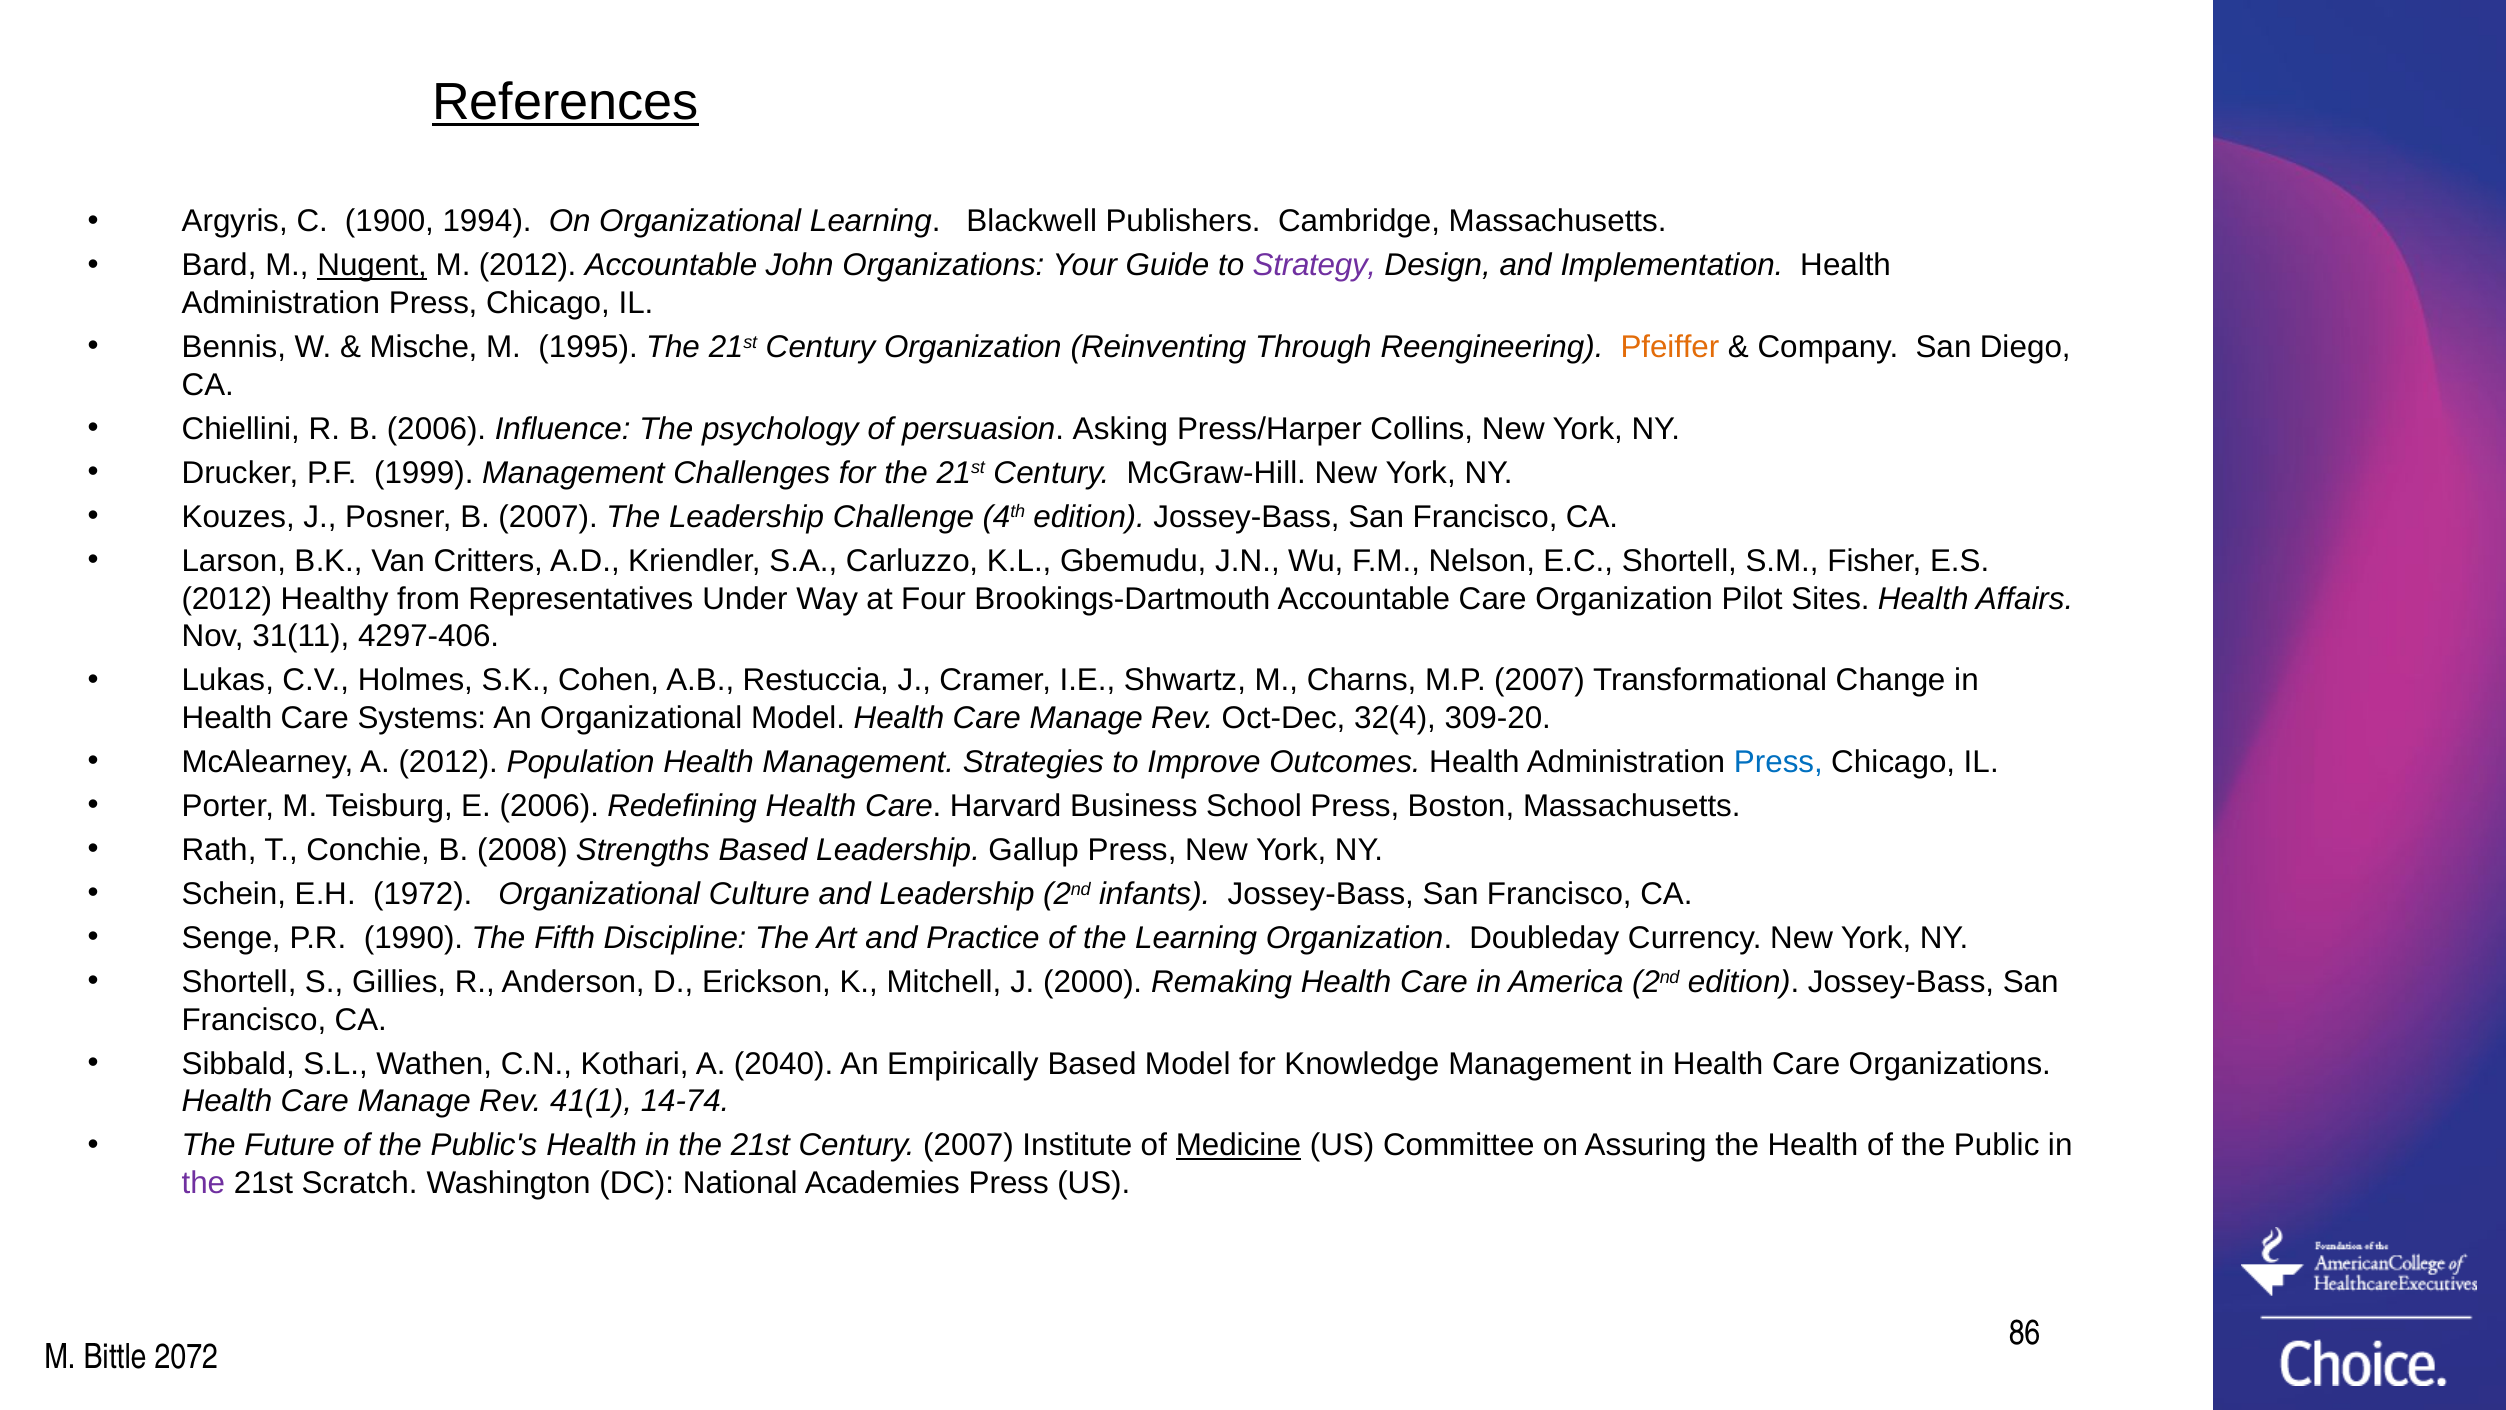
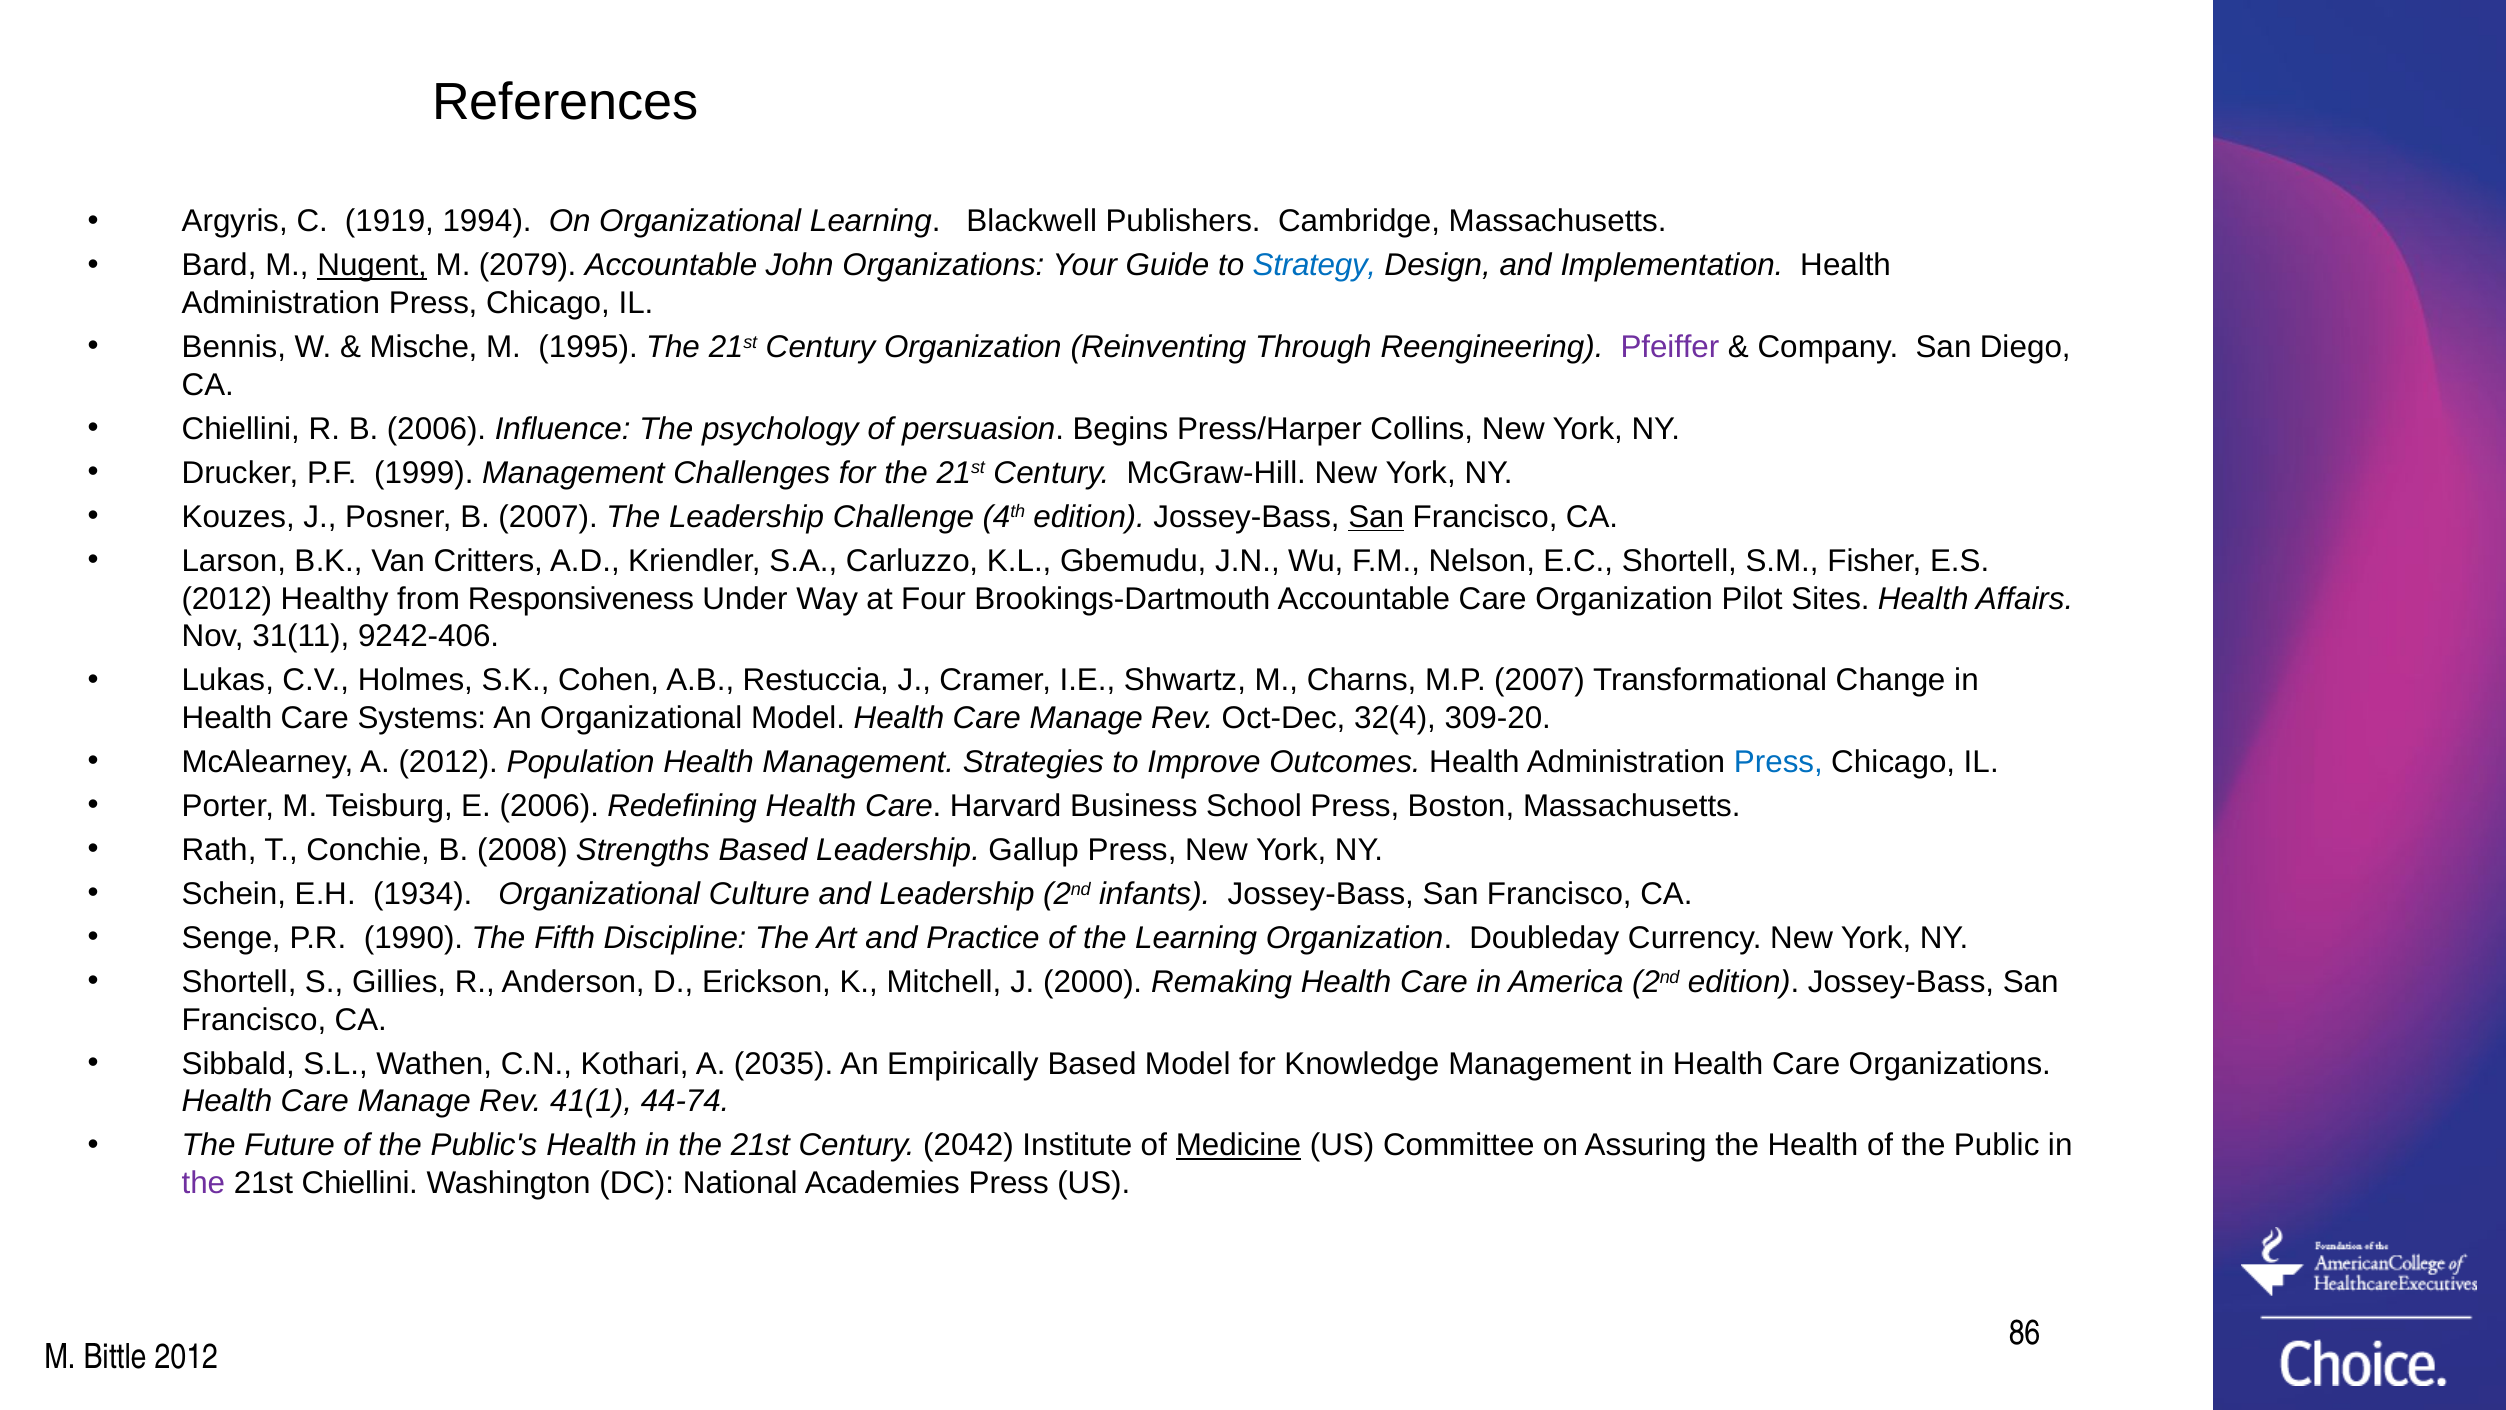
References underline: present -> none
1900: 1900 -> 1919
M 2012: 2012 -> 2079
Strategy colour: purple -> blue
Pfeiffer colour: orange -> purple
Asking: Asking -> Begins
San at (1376, 517) underline: none -> present
Representatives: Representatives -> Responsiveness
4297-406: 4297-406 -> 9242-406
1972: 1972 -> 1934
2040: 2040 -> 2035
14-74: 14-74 -> 44-74
Century 2007: 2007 -> 2042
21st Scratch: Scratch -> Chiellini
Bittle 2072: 2072 -> 2012
